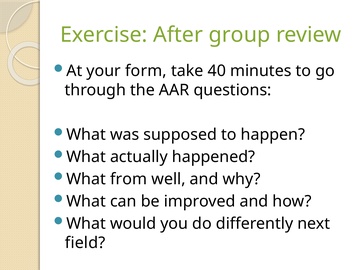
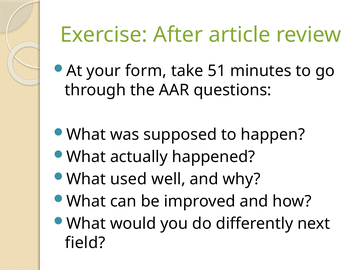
group: group -> article
40: 40 -> 51
from: from -> used
